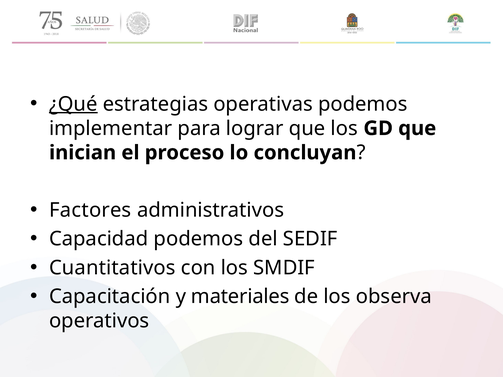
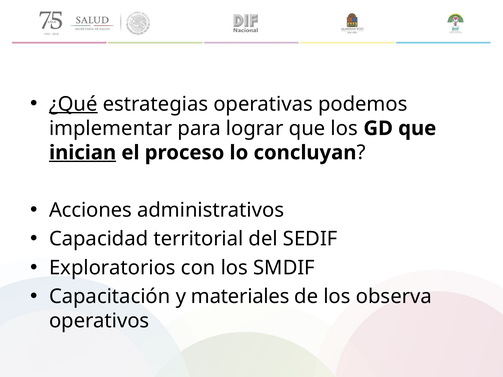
inician underline: none -> present
Factores: Factores -> Acciones
Capacidad podemos: podemos -> territorial
Cuantitativos: Cuantitativos -> Exploratorios
